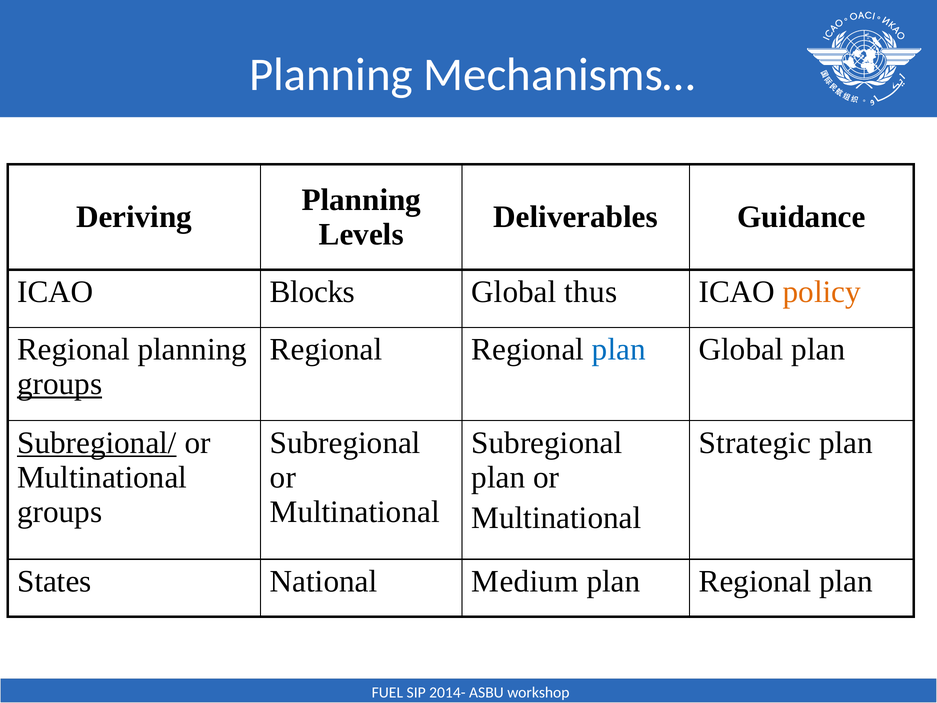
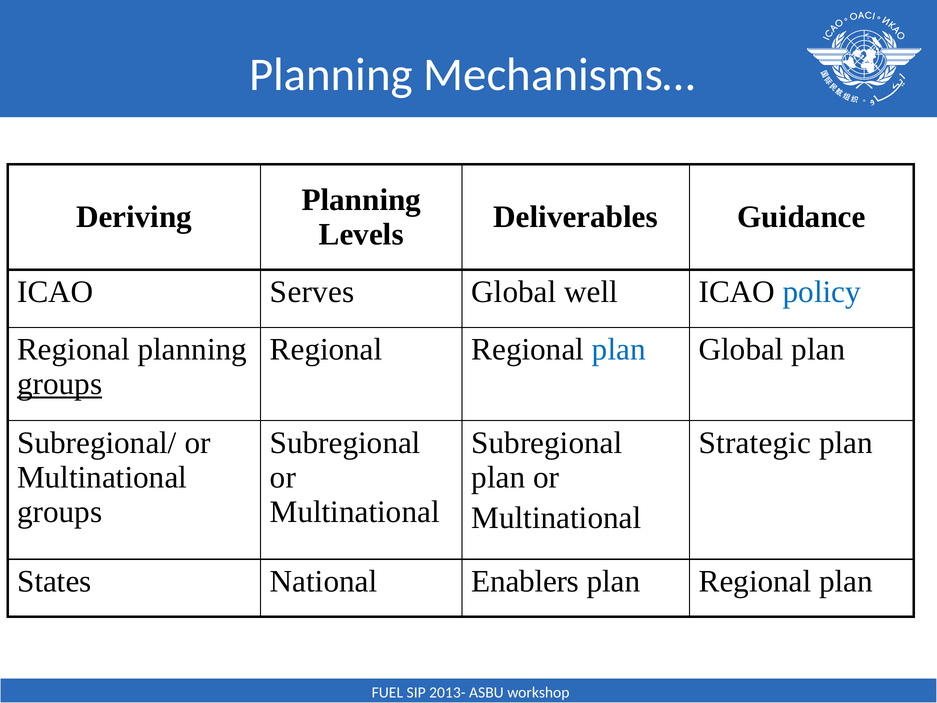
Blocks: Blocks -> Serves
thus: thus -> well
policy colour: orange -> blue
Subregional/ underline: present -> none
Medium: Medium -> Enablers
2014-: 2014- -> 2013-
